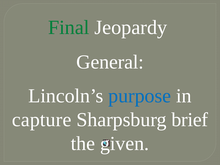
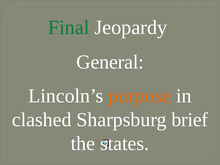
purpose colour: blue -> orange
capture: capture -> clashed
given: given -> states
